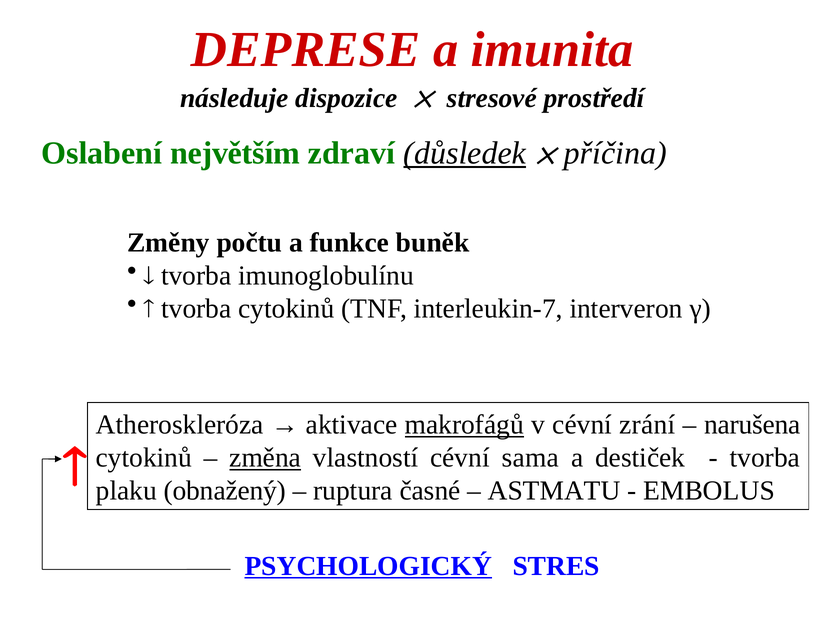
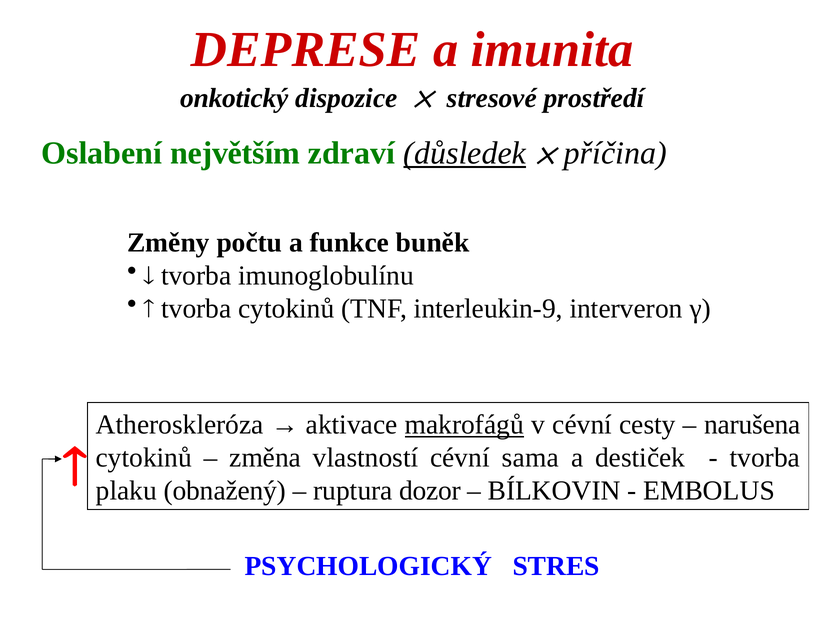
následuje: následuje -> onkotický
interleukin-7: interleukin-7 -> interleukin-9
zrání: zrání -> cesty
změna underline: present -> none
časné: časné -> dozor
ASTMATU: ASTMATU -> BÍLKOVIN
PSYCHOLOGICKÝ underline: present -> none
